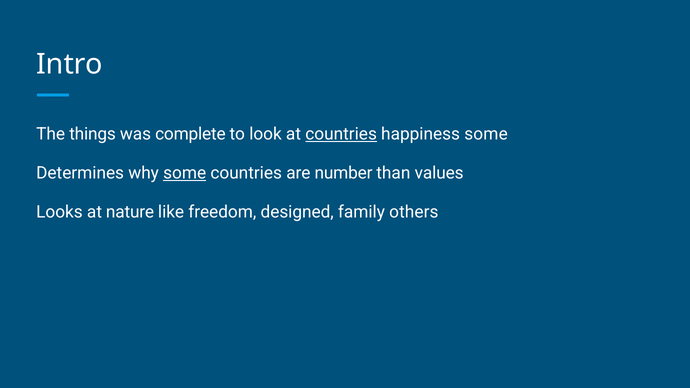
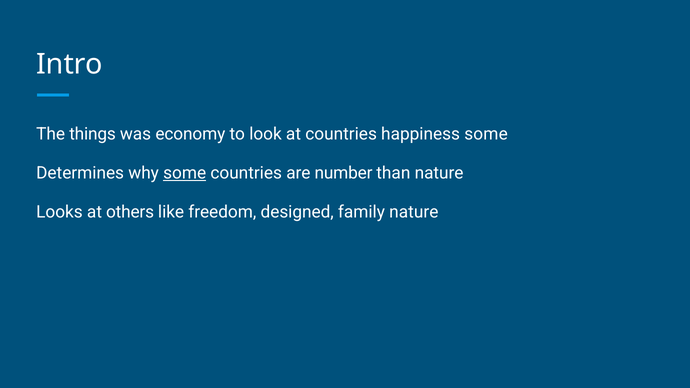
complete: complete -> economy
countries at (341, 134) underline: present -> none
than values: values -> nature
nature: nature -> others
family others: others -> nature
